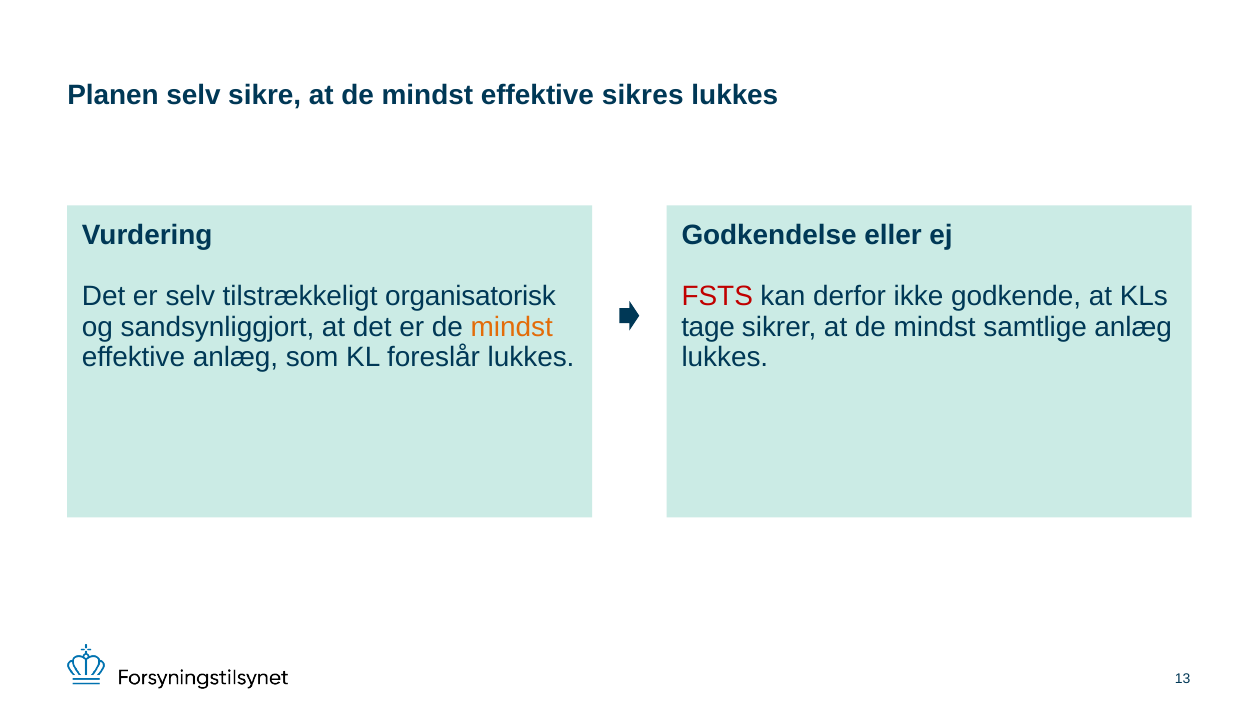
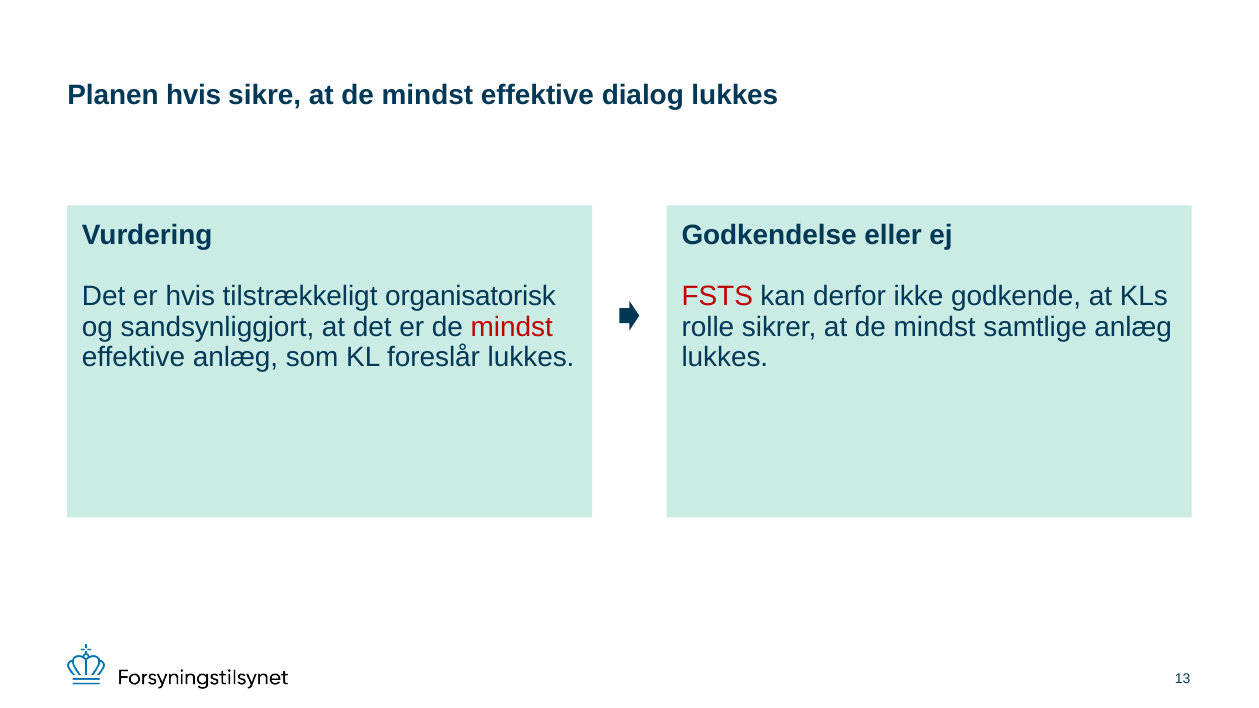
Planen selv: selv -> hvis
sikres: sikres -> dialog
er selv: selv -> hvis
mindst at (512, 327) colour: orange -> red
tage: tage -> rolle
